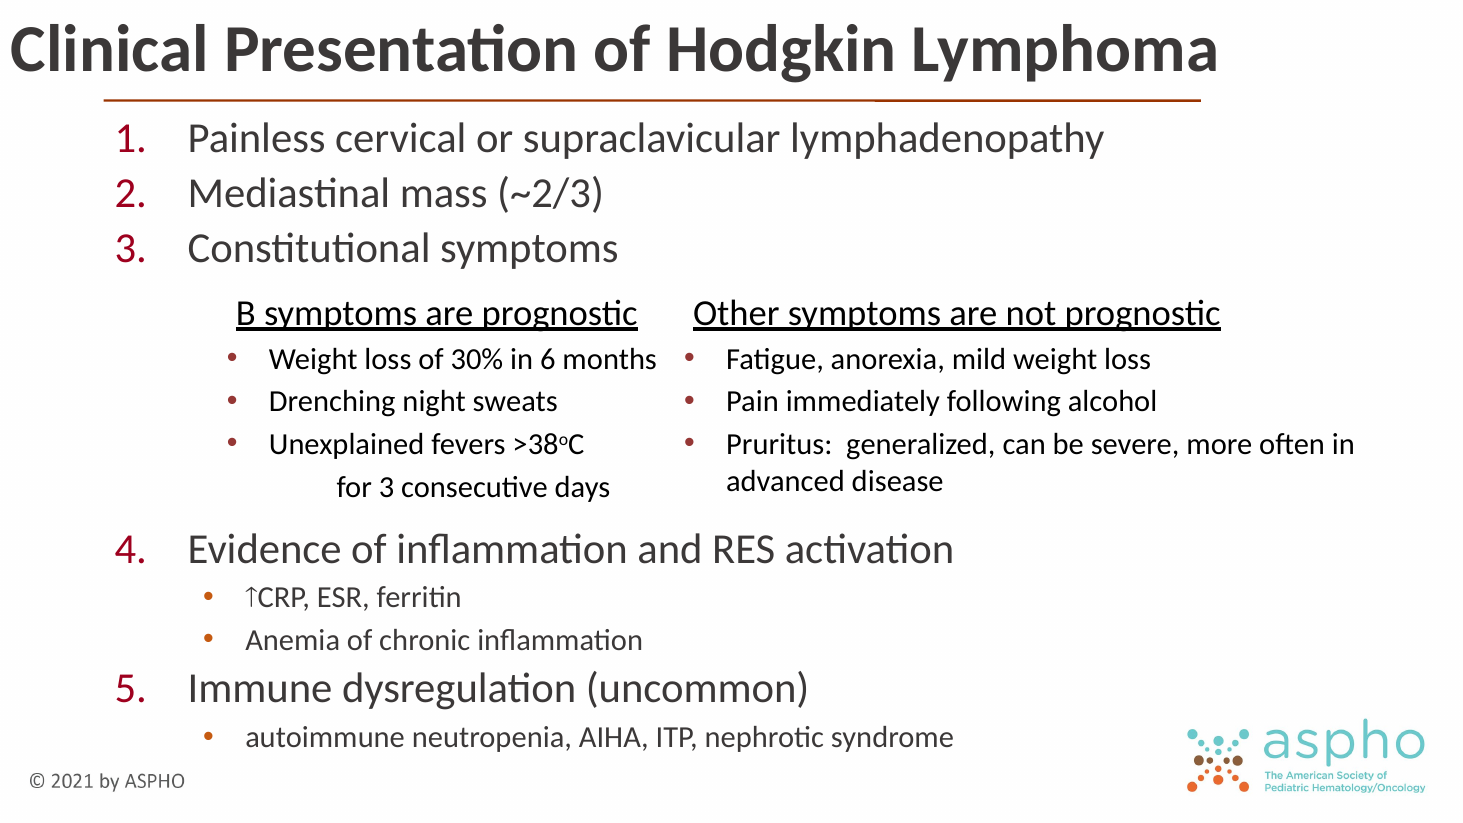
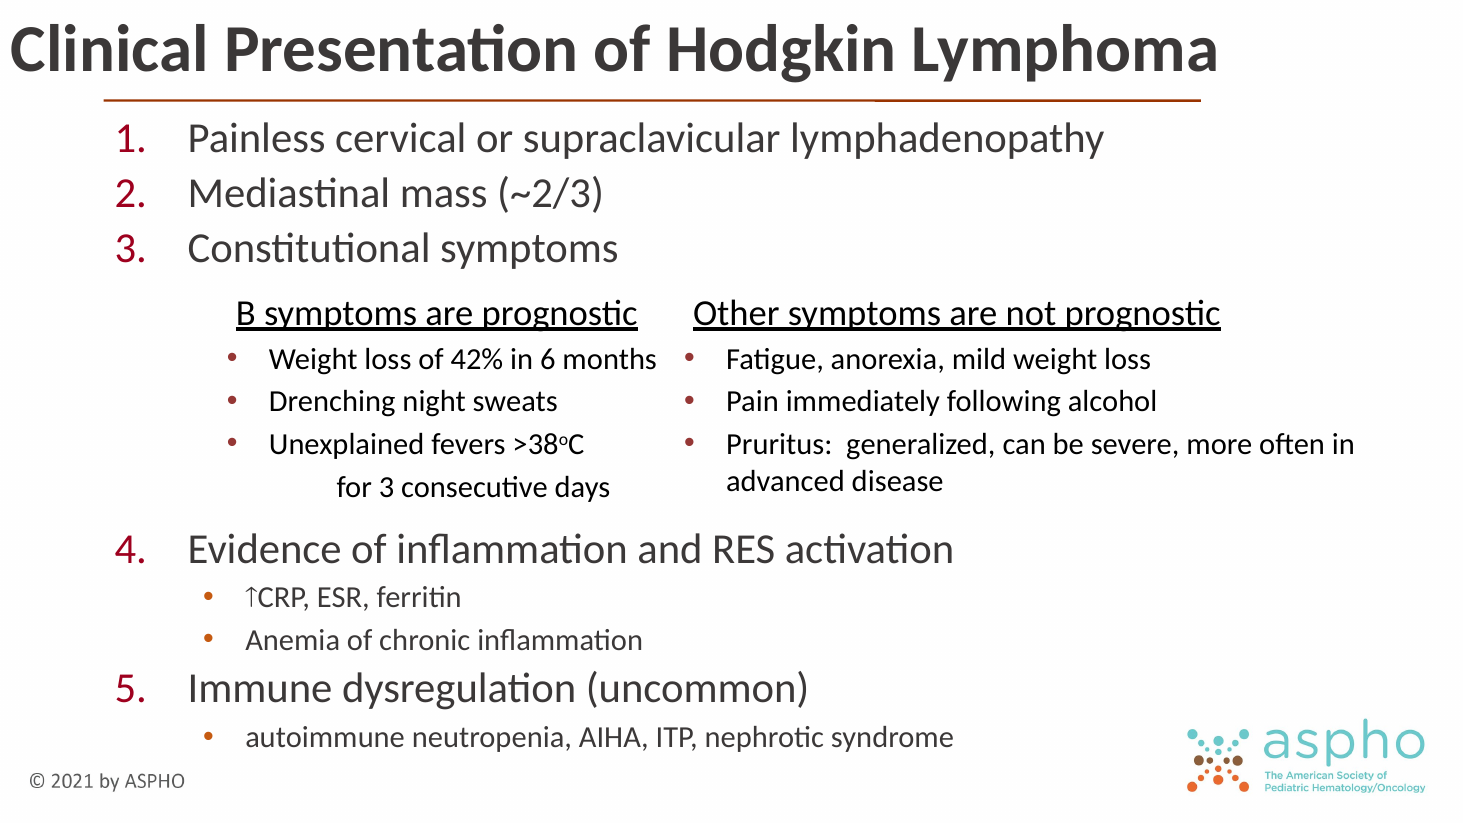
30%: 30% -> 42%
